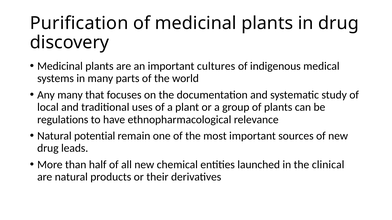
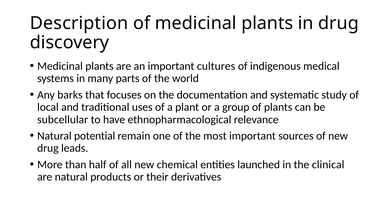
Purification: Purification -> Description
Any many: many -> barks
regulations: regulations -> subcellular
